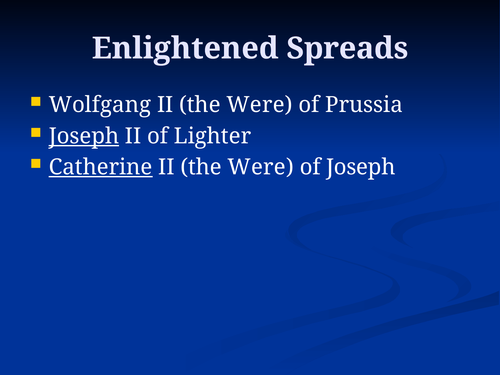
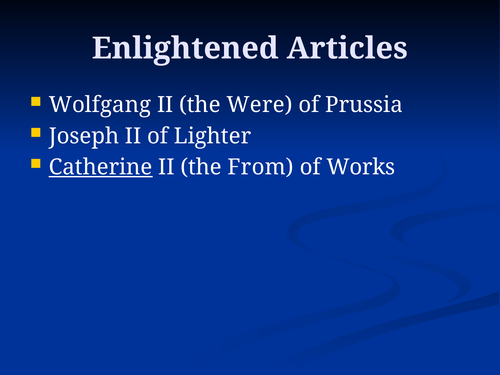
Spreads: Spreads -> Articles
Joseph at (84, 136) underline: present -> none
Were at (261, 167): Were -> From
of Joseph: Joseph -> Works
